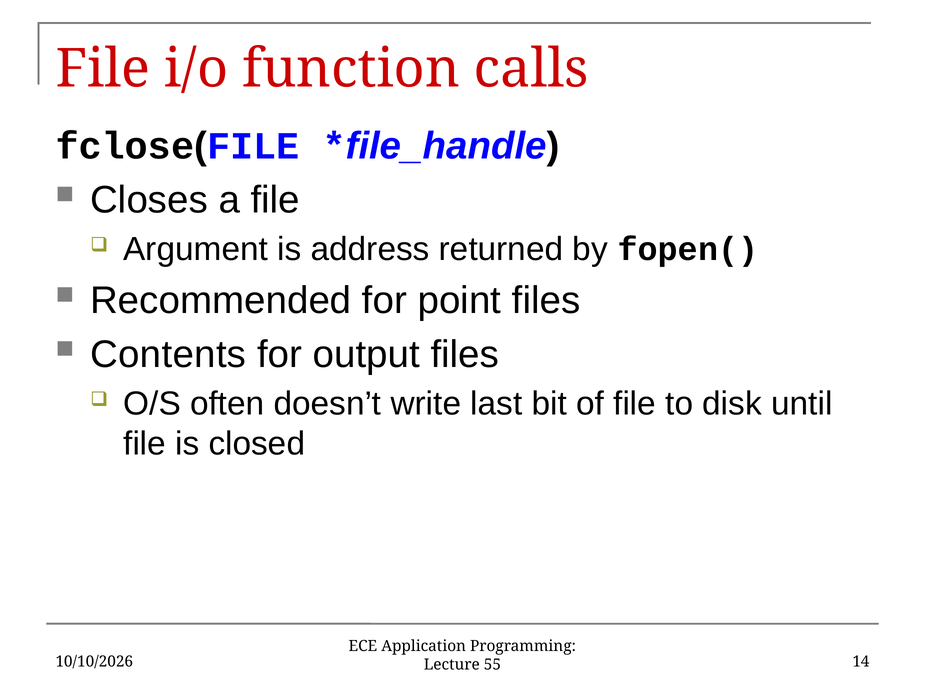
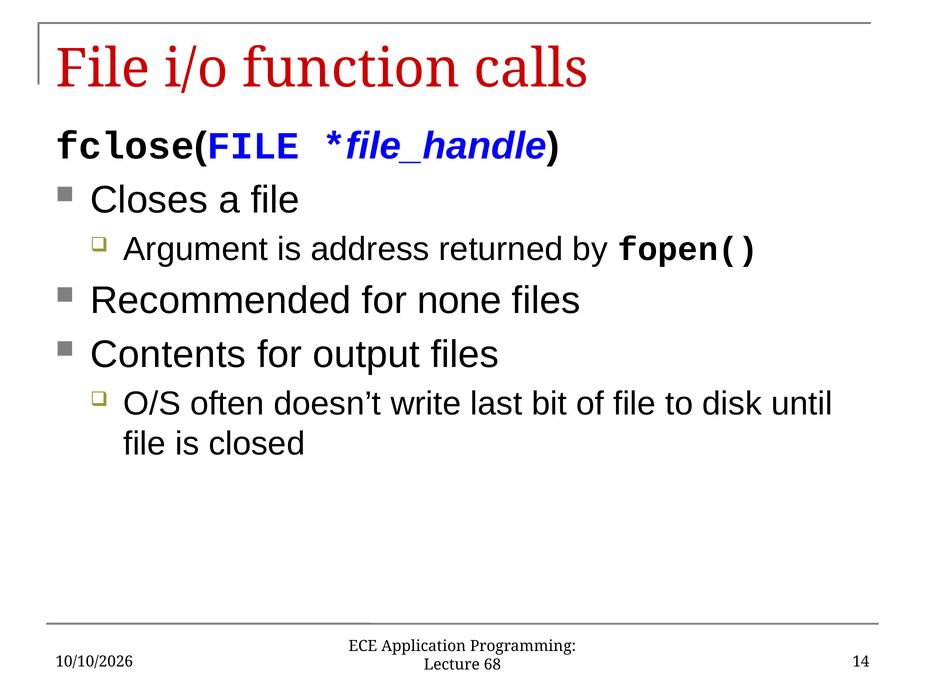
point: point -> none
55: 55 -> 68
